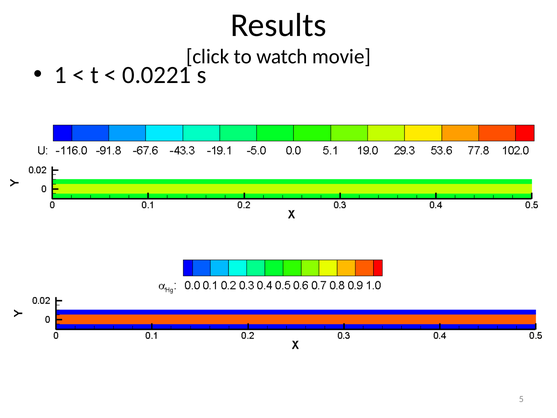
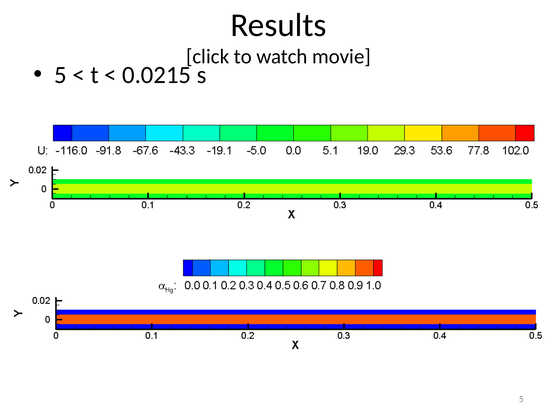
1 at (61, 75): 1 -> 5
0.0221: 0.0221 -> 0.0215
